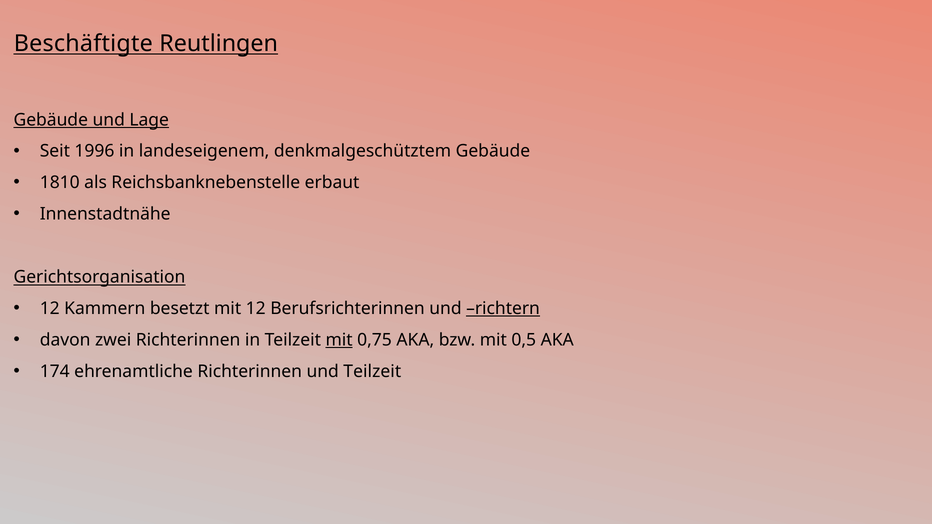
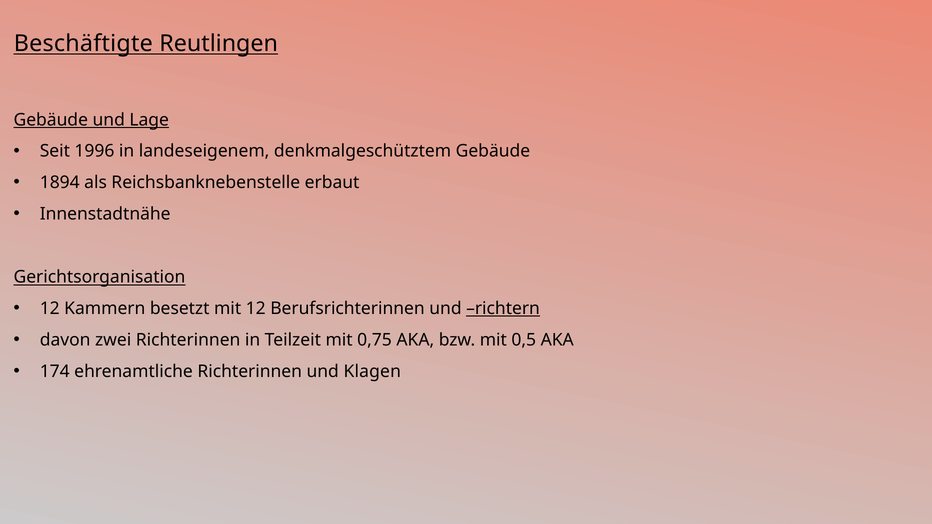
1810: 1810 -> 1894
mit at (339, 340) underline: present -> none
und Teilzeit: Teilzeit -> Klagen
